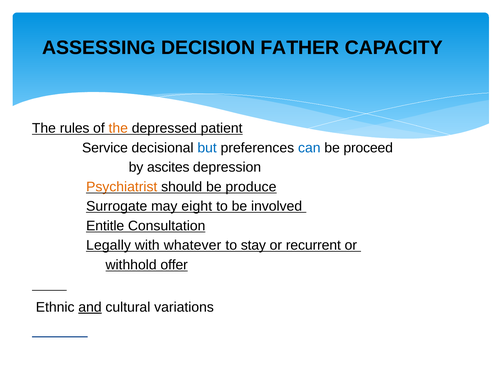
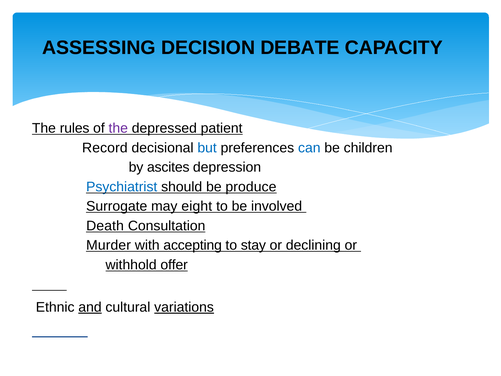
FATHER: FATHER -> DEBATE
the at (118, 128) colour: orange -> purple
Service: Service -> Record
proceed: proceed -> children
Psychiatrist colour: orange -> blue
Entitle: Entitle -> Death
Legally: Legally -> Murder
whatever: whatever -> accepting
recurrent: recurrent -> declining
variations underline: none -> present
